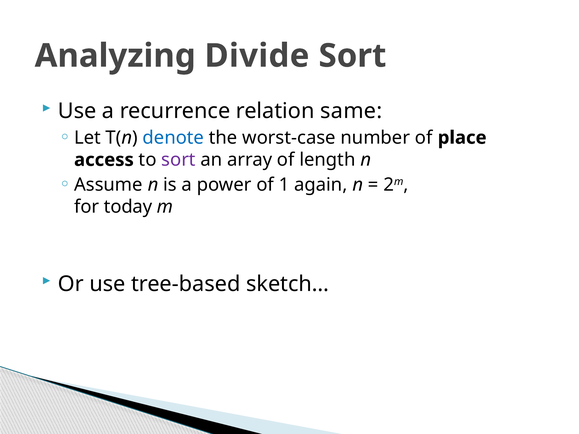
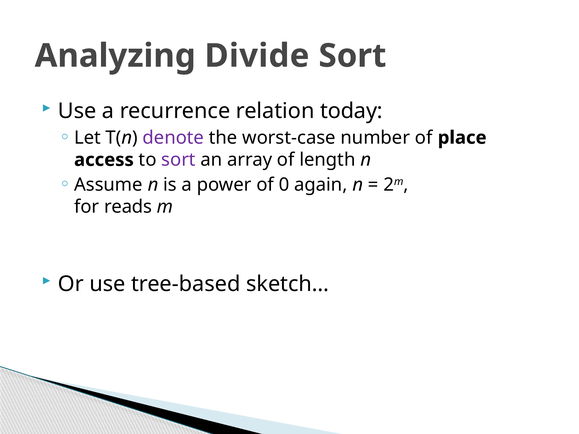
same: same -> today
denote colour: blue -> purple
1: 1 -> 0
today: today -> reads
